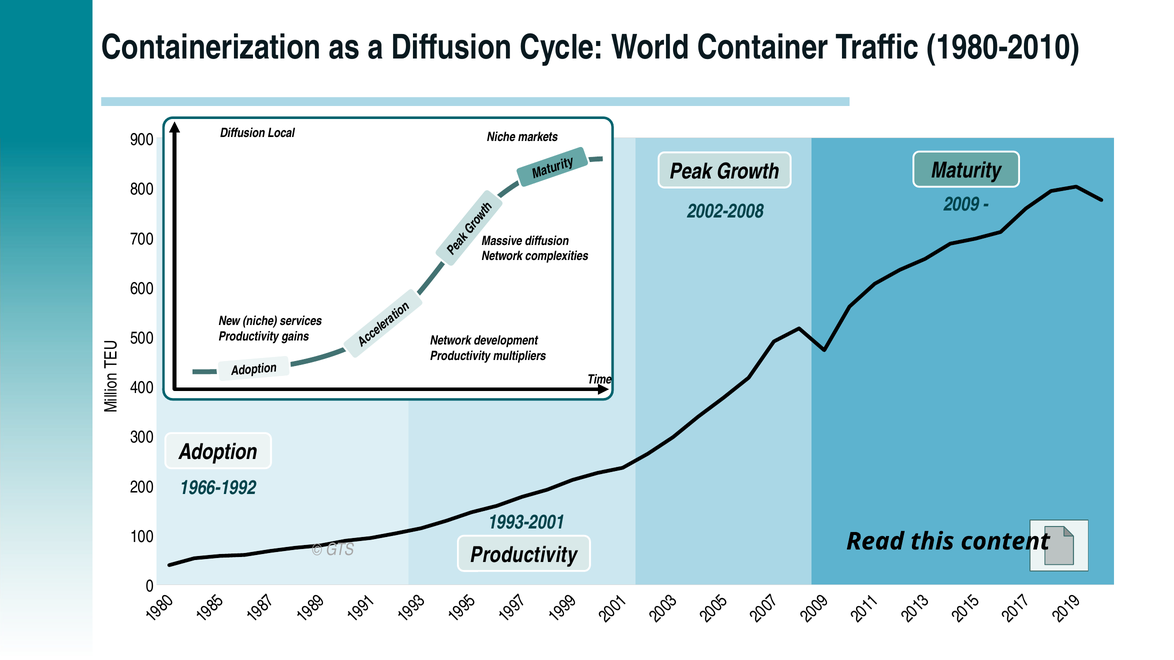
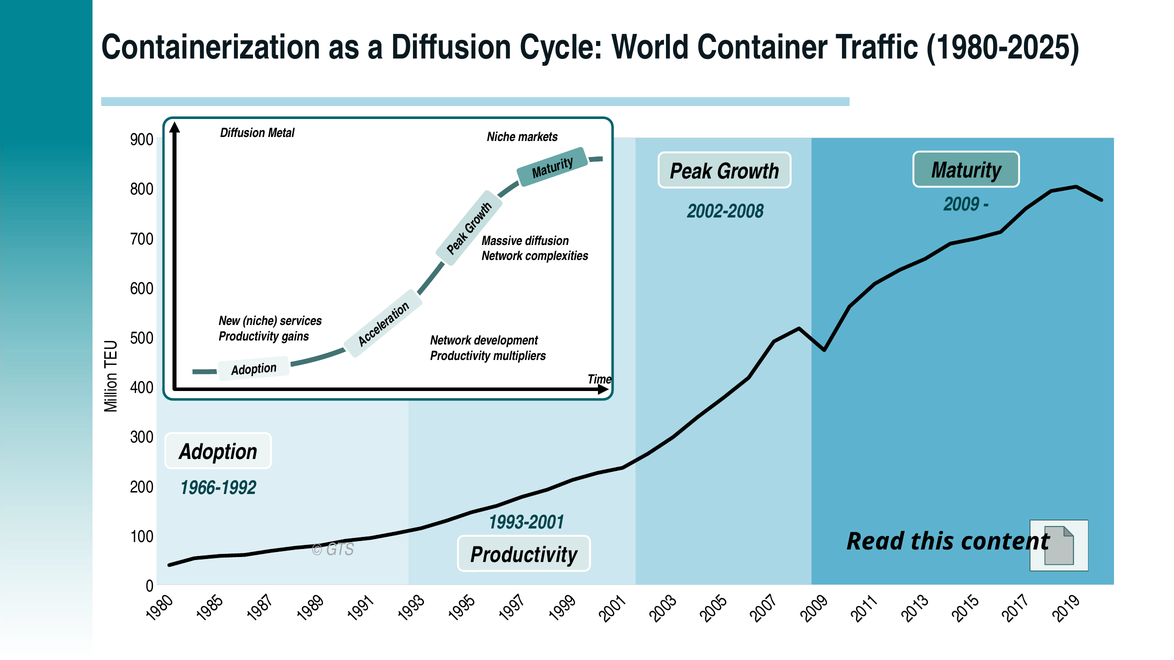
1980-2010: 1980-2010 -> 1980-2025
Local: Local -> Metal
